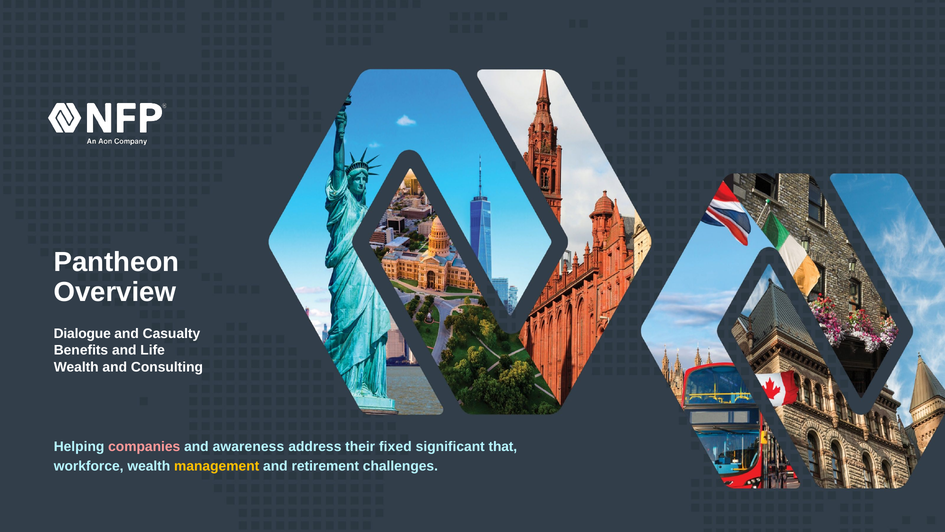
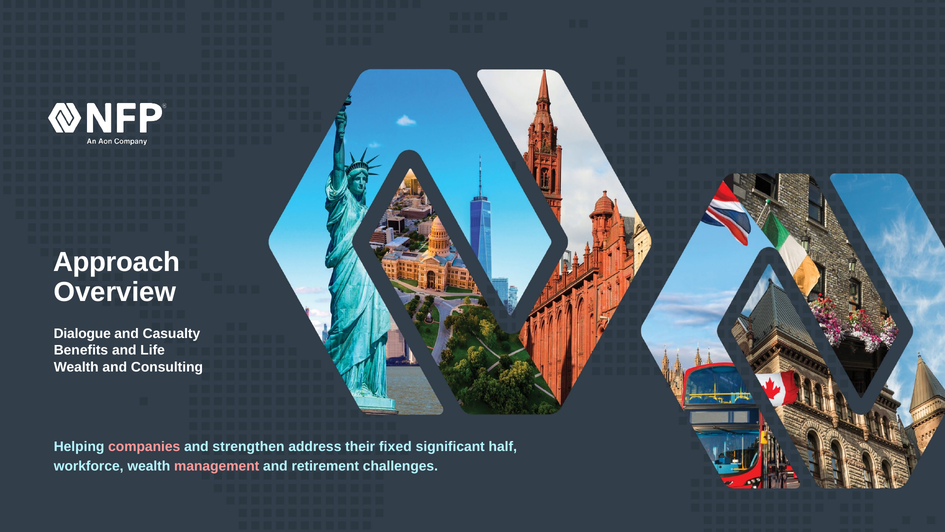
Pantheon: Pantheon -> Approach
awareness: awareness -> strengthen
that: that -> half
management colour: yellow -> pink
